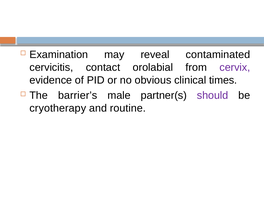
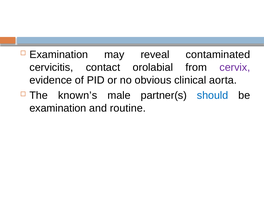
times: times -> aorta
barrier’s: barrier’s -> known’s
should colour: purple -> blue
cryotherapy at (58, 108): cryotherapy -> examination
